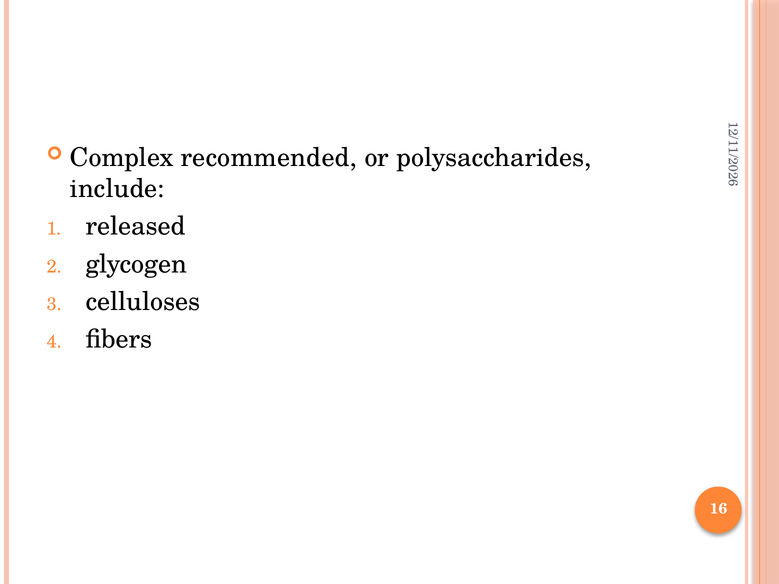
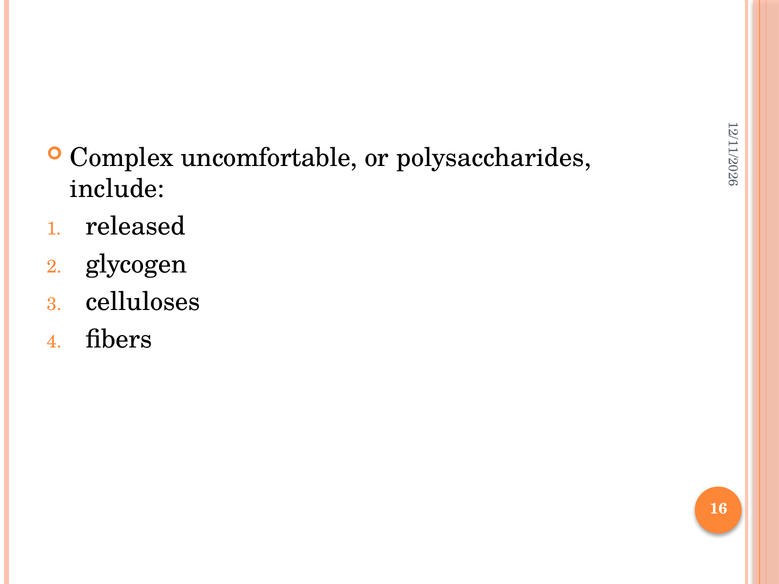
recommended: recommended -> uncomfortable
